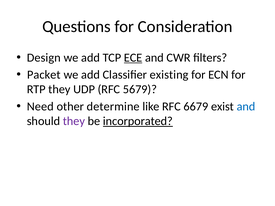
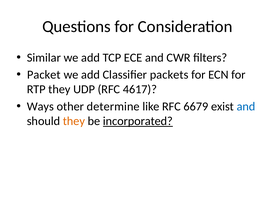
Design: Design -> Similar
ECE underline: present -> none
existing: existing -> packets
5679: 5679 -> 4617
Need: Need -> Ways
they at (74, 121) colour: purple -> orange
